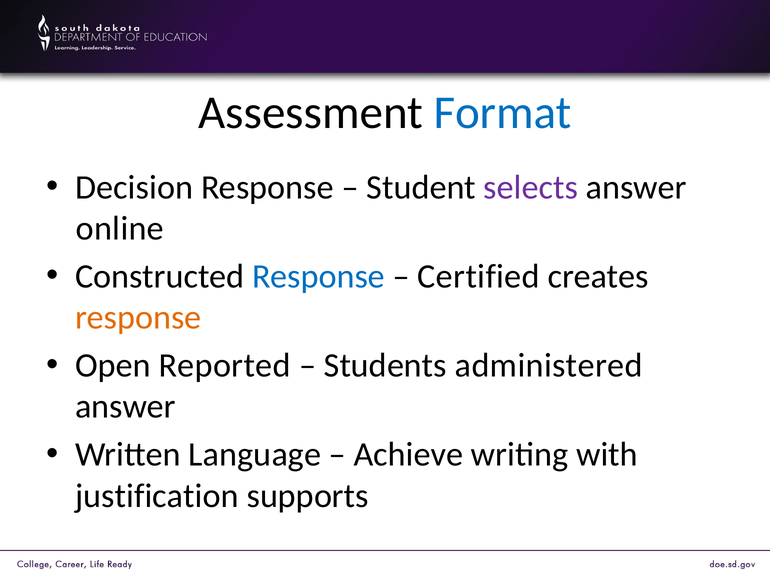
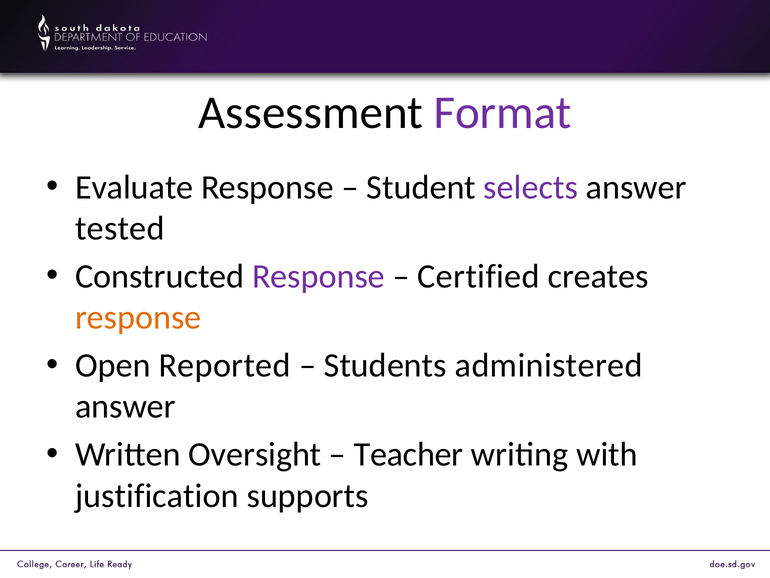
Format colour: blue -> purple
Decision: Decision -> Evaluate
online: online -> tested
Response at (318, 276) colour: blue -> purple
Language: Language -> Oversight
Achieve: Achieve -> Teacher
